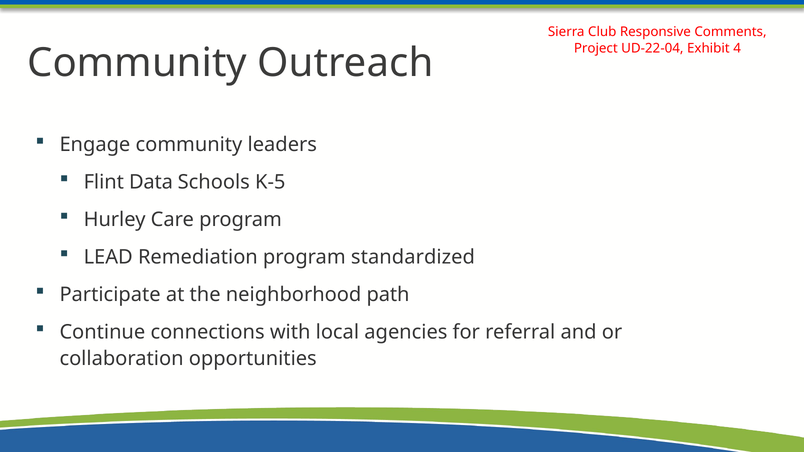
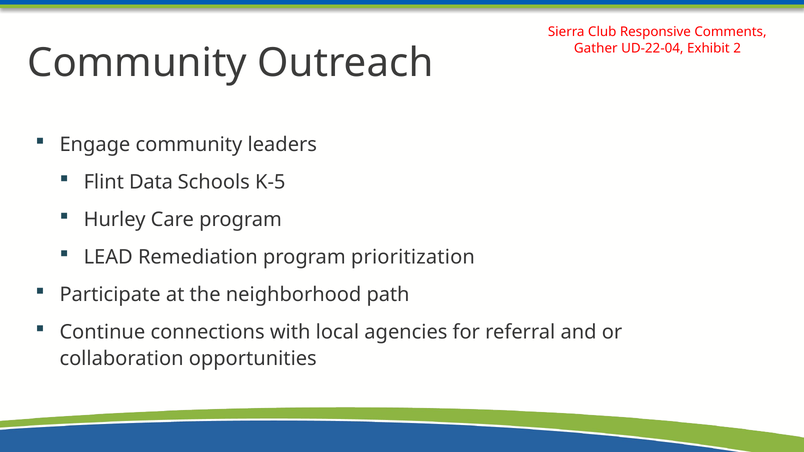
Project: Project -> Gather
4: 4 -> 2
standardized: standardized -> prioritization
